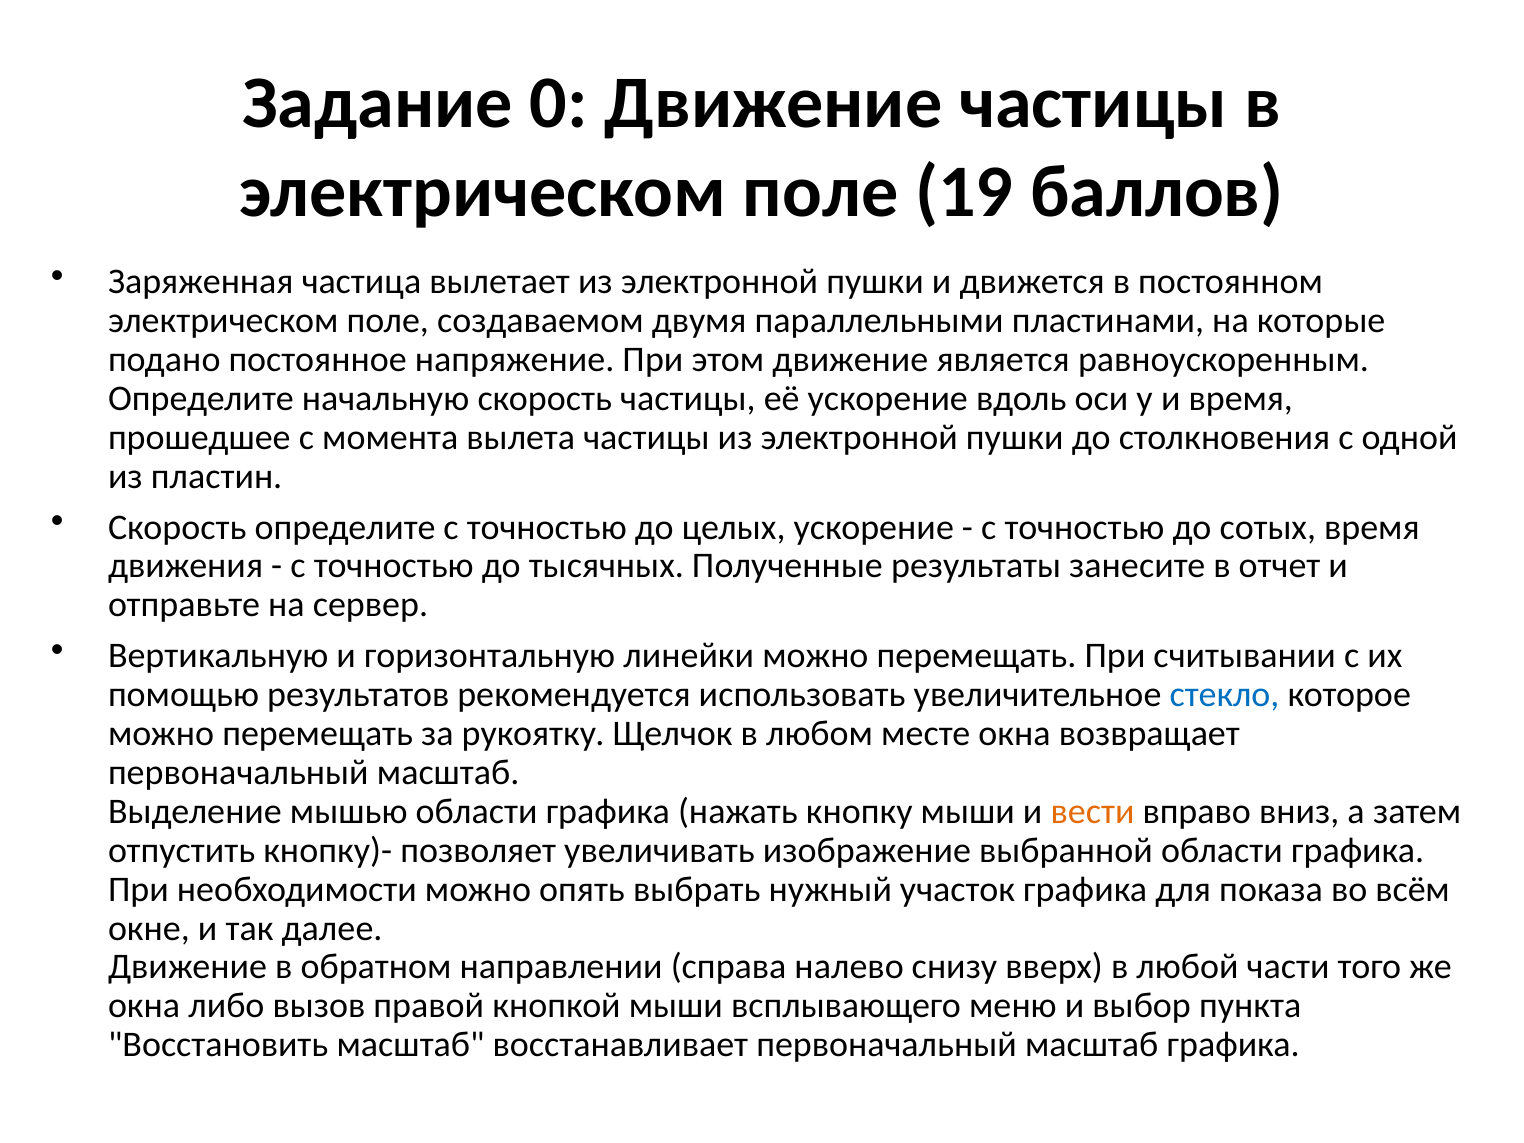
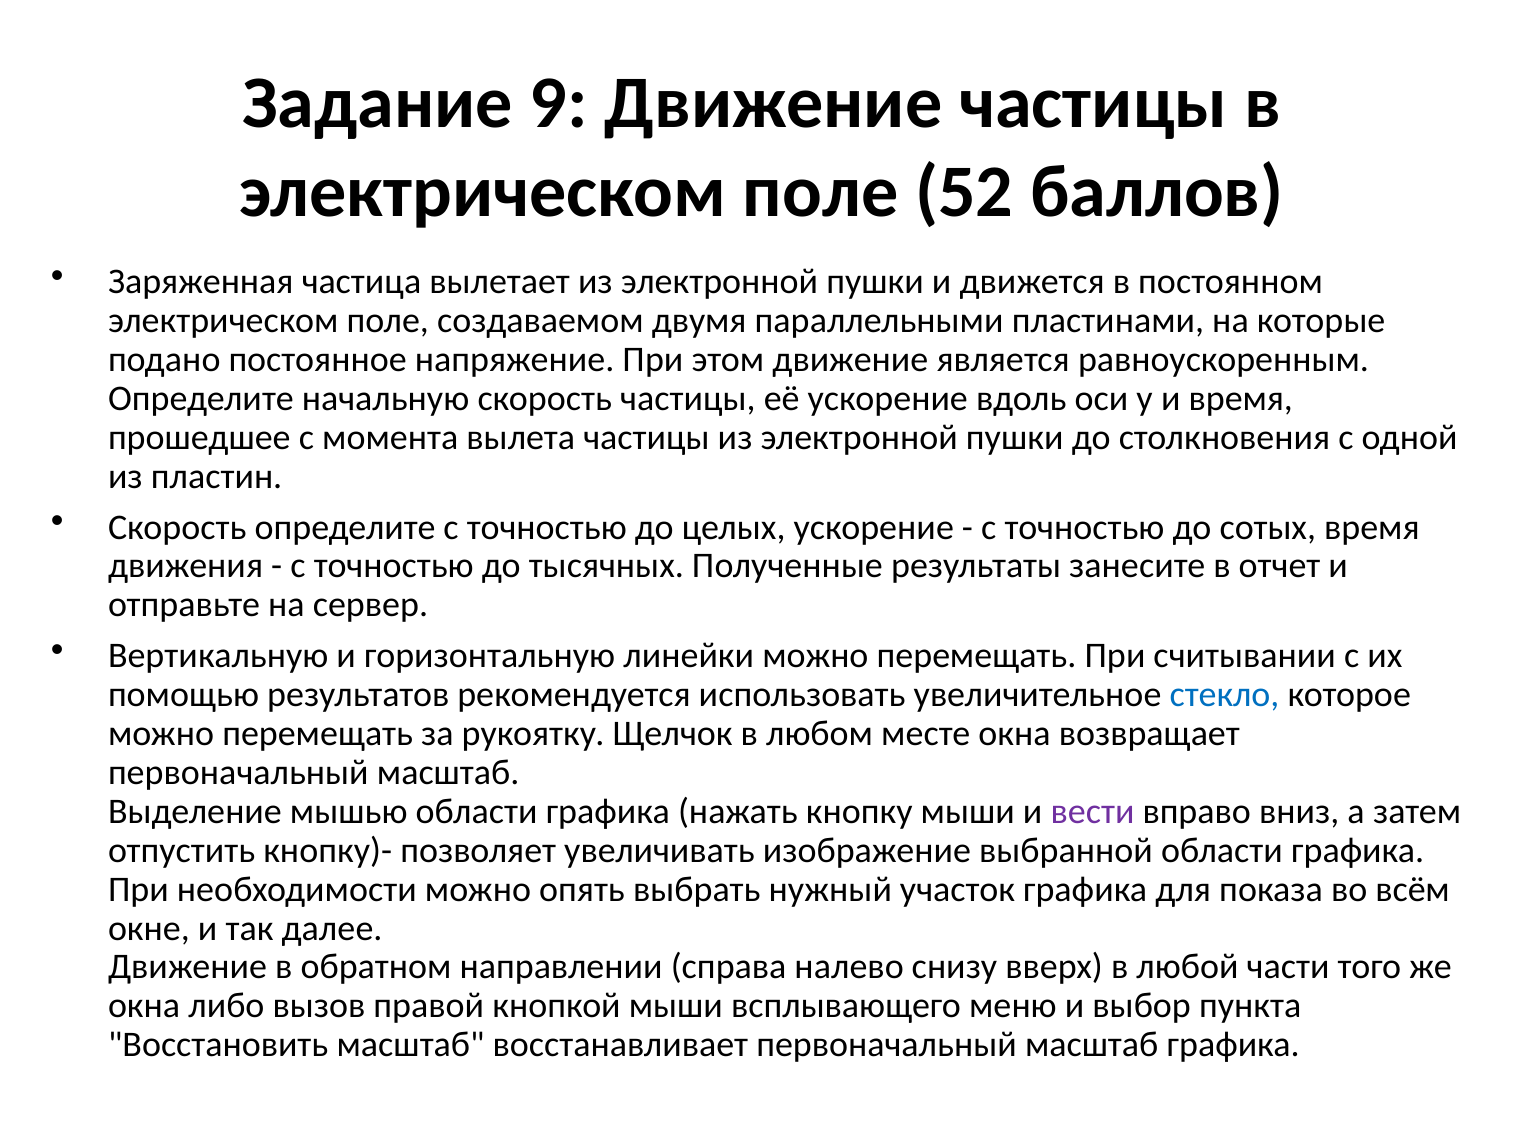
0: 0 -> 9
19: 19 -> 52
вести colour: orange -> purple
